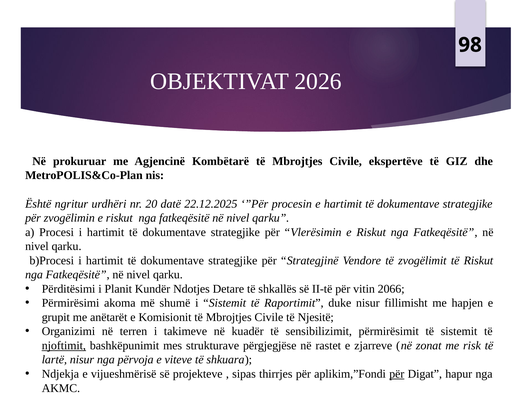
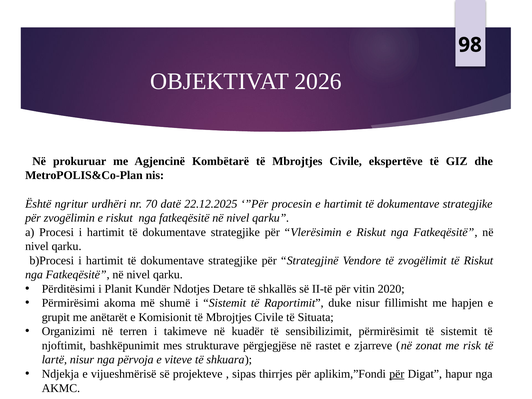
20: 20 -> 70
2066: 2066 -> 2020
Njesitë: Njesitë -> Situata
njoftimit underline: present -> none
